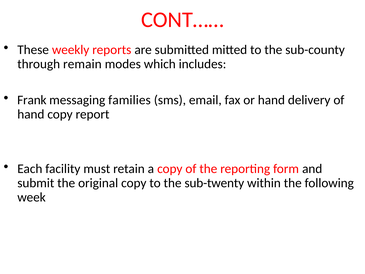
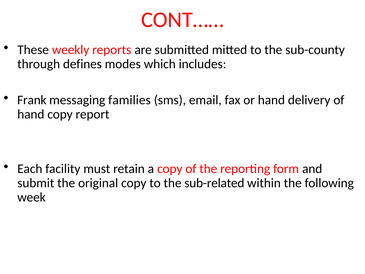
remain: remain -> defines
sub-twenty: sub-twenty -> sub-related
